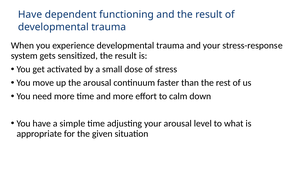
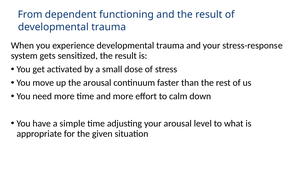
Have at (30, 15): Have -> From
